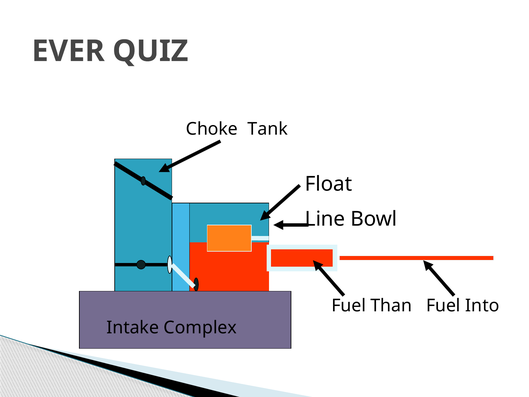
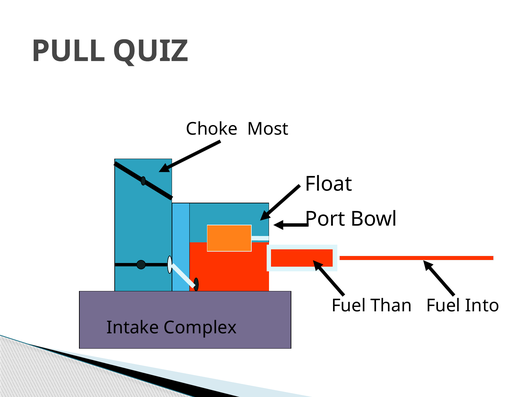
EVER: EVER -> PULL
Tank: Tank -> Most
Line: Line -> Port
